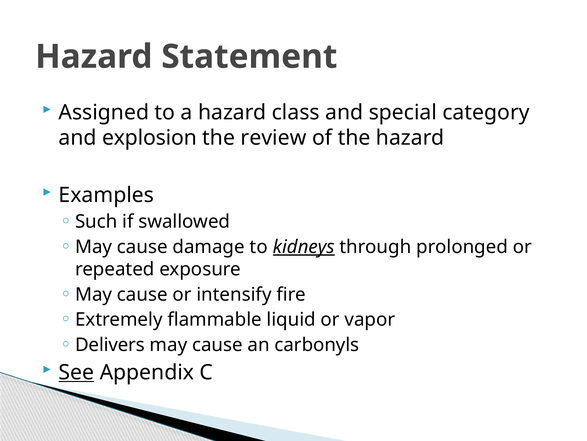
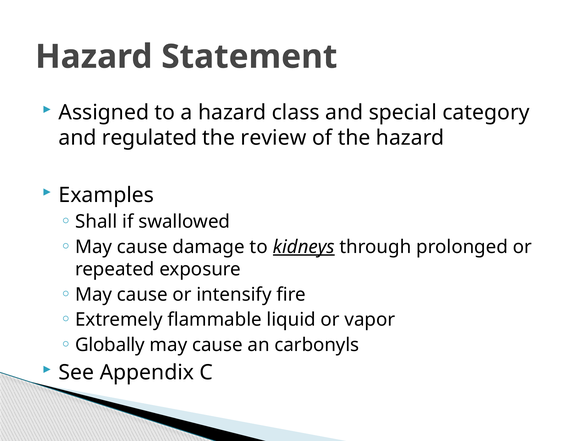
explosion: explosion -> regulated
Such: Such -> Shall
Delivers: Delivers -> Globally
See underline: present -> none
